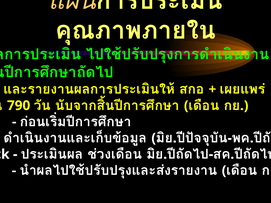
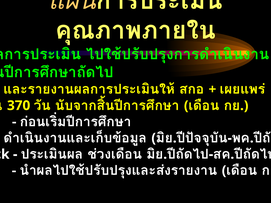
790: 790 -> 370
